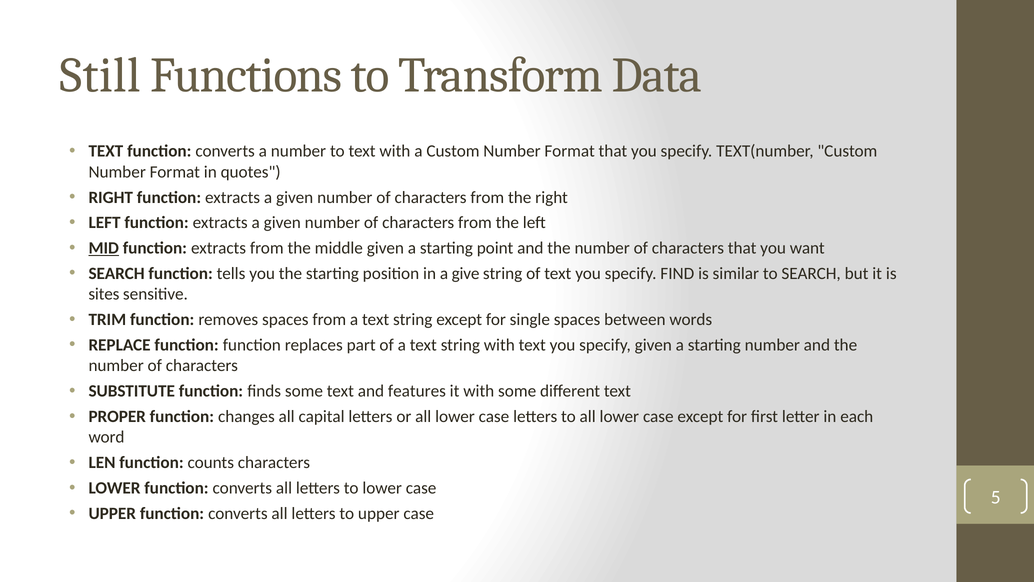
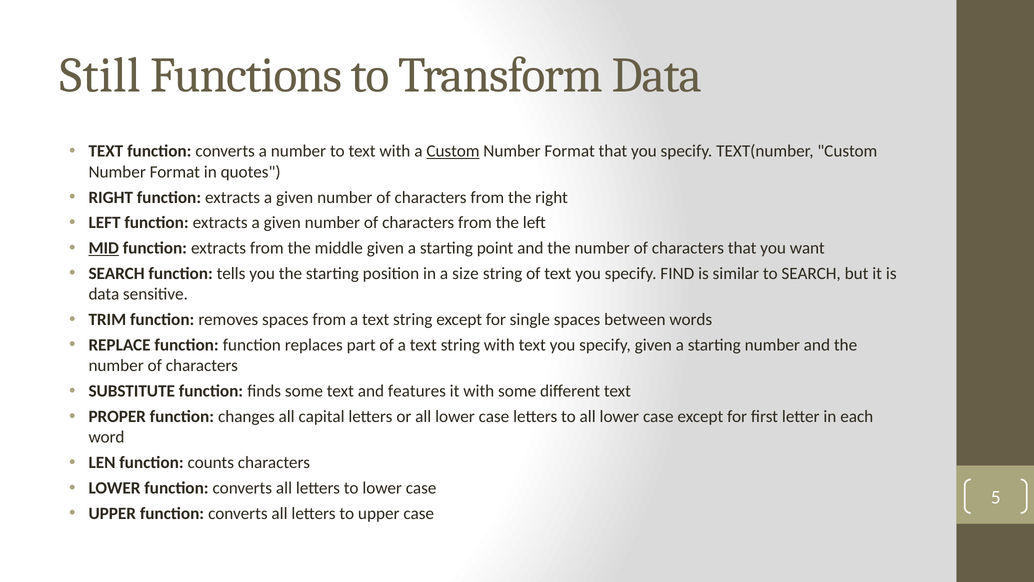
Custom at (453, 151) underline: none -> present
give: give -> size
sites at (104, 294): sites -> data
